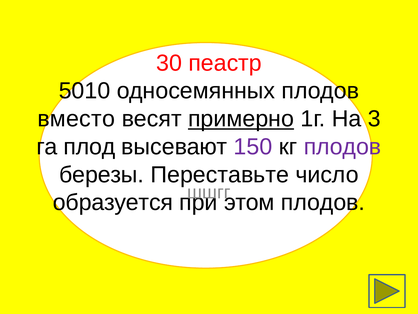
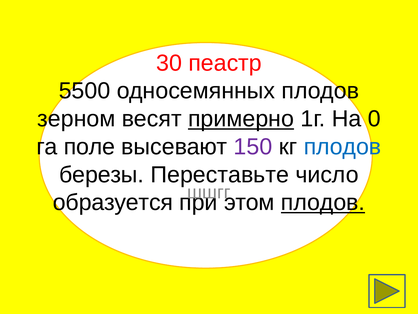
5010: 5010 -> 5500
вместо: вместо -> зерном
3: 3 -> 0
плод: плод -> поле
плодов at (343, 147) colour: purple -> blue
плодов at (323, 202) underline: none -> present
